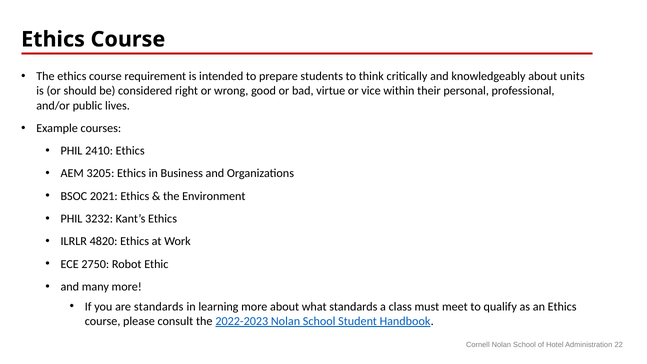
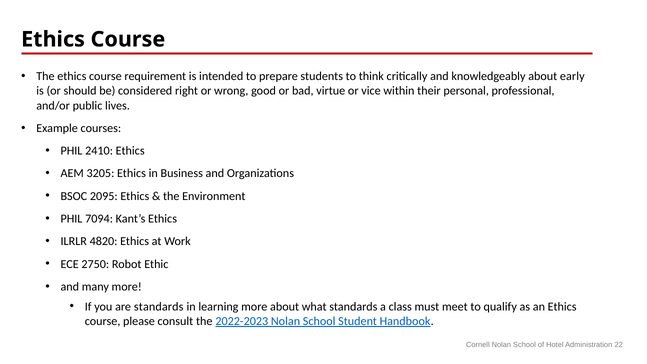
units: units -> early
2021: 2021 -> 2095
3232: 3232 -> 7094
